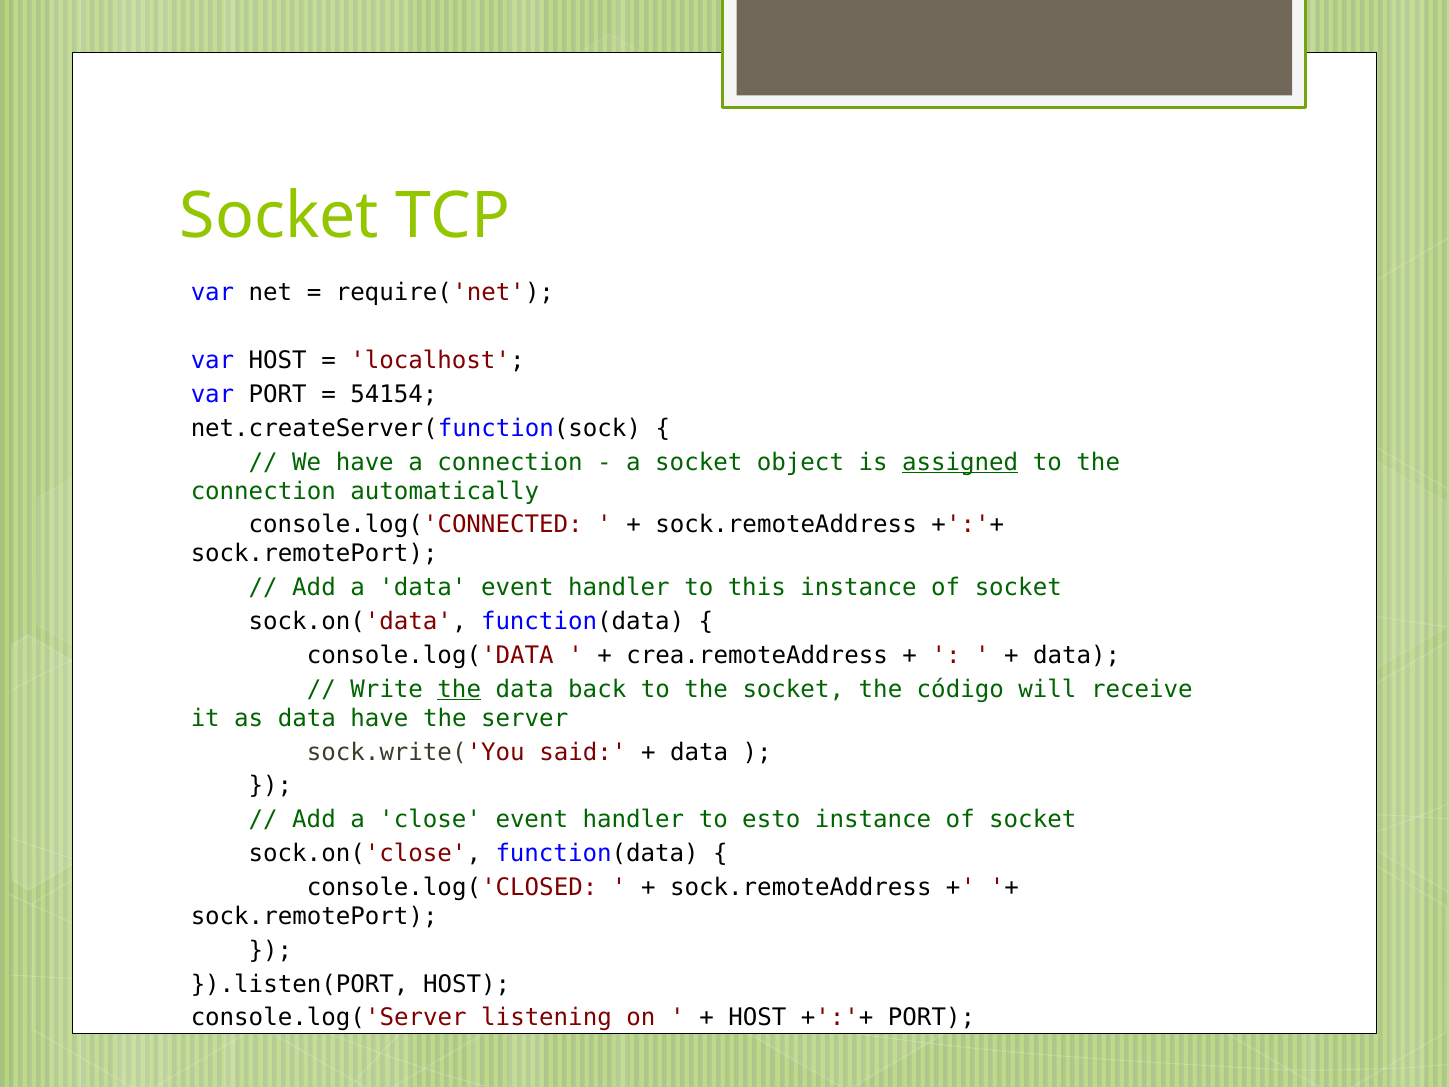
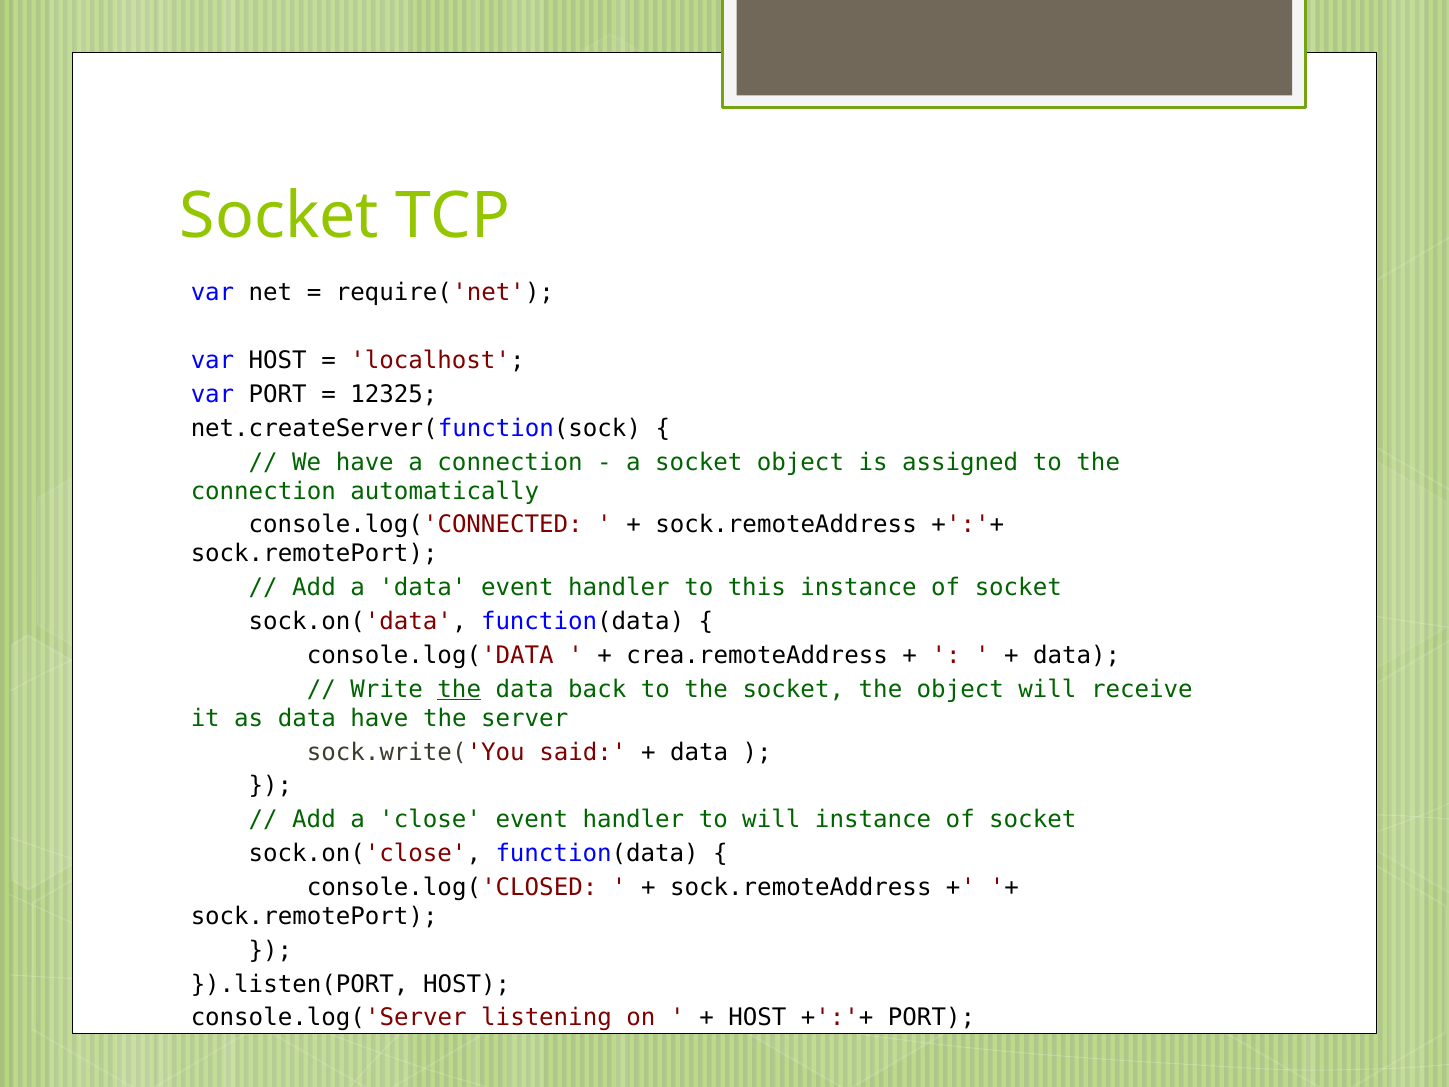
54154: 54154 -> 12325
assigned underline: present -> none
the código: código -> object
to esto: esto -> will
